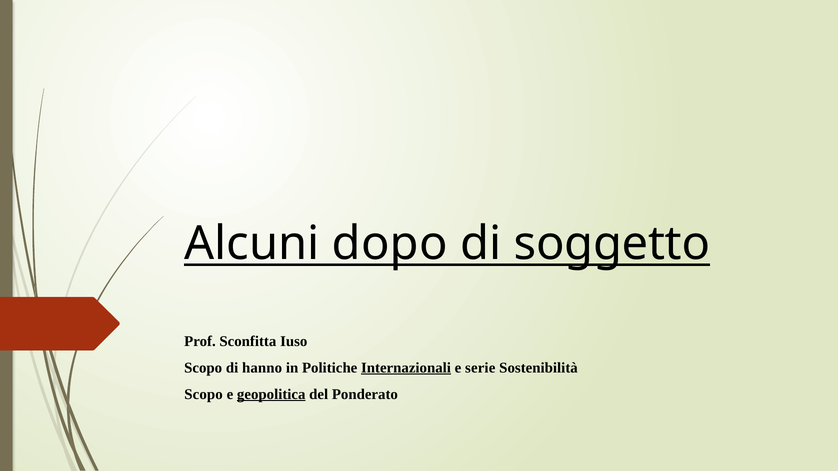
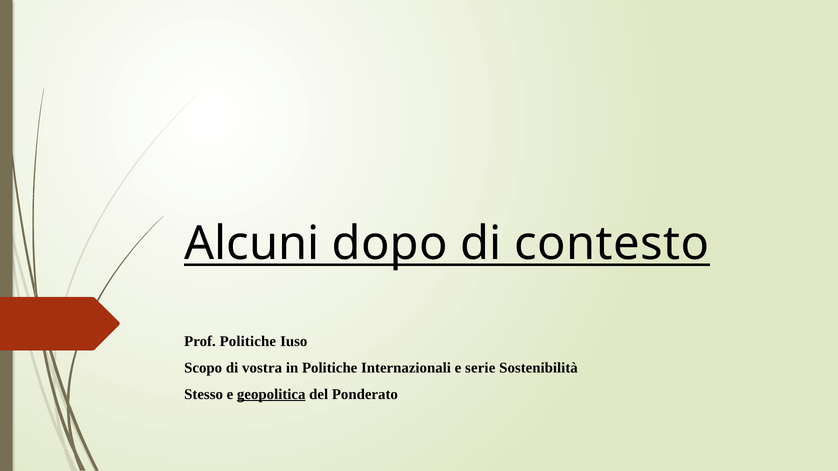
soggetto: soggetto -> contesto
Prof Sconfitta: Sconfitta -> Politiche
hanno: hanno -> vostra
Internazionali underline: present -> none
Scopo at (204, 395): Scopo -> Stesso
